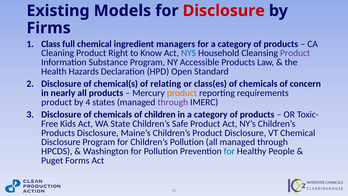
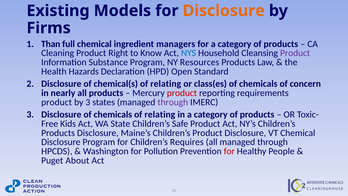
Disclosure at (224, 11) colour: red -> orange
Class: Class -> Than
Accessible: Accessible -> Resources
product at (182, 93) colour: orange -> red
by 4: 4 -> 3
chemicals of children: children -> relating
Children’s Pollution: Pollution -> Requires
for at (229, 151) colour: blue -> red
Forms: Forms -> About
